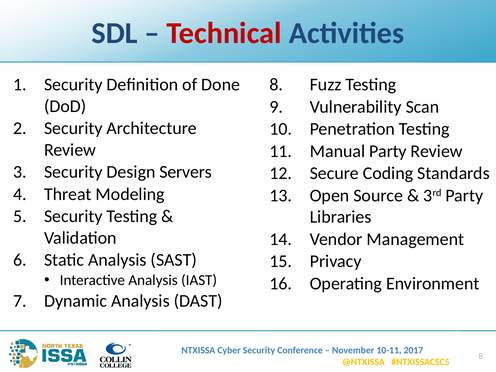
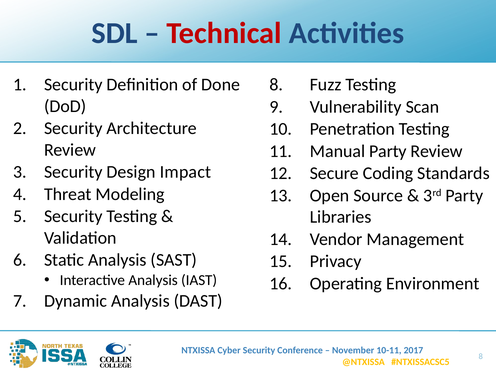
Servers: Servers -> Impact
